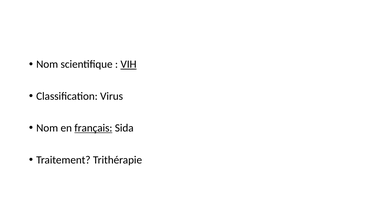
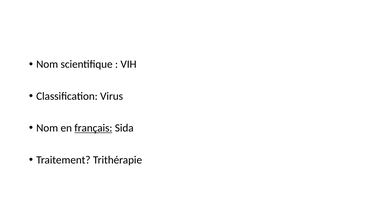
VIH underline: present -> none
